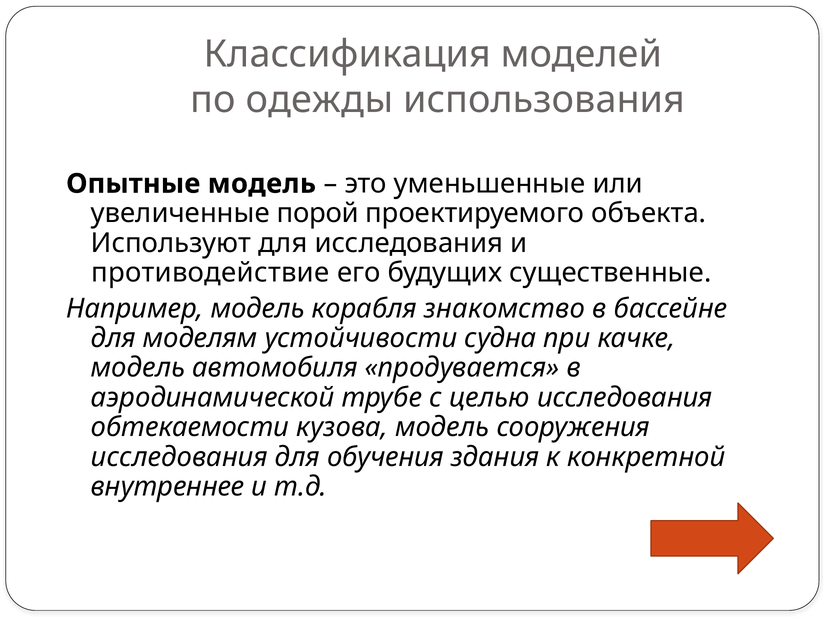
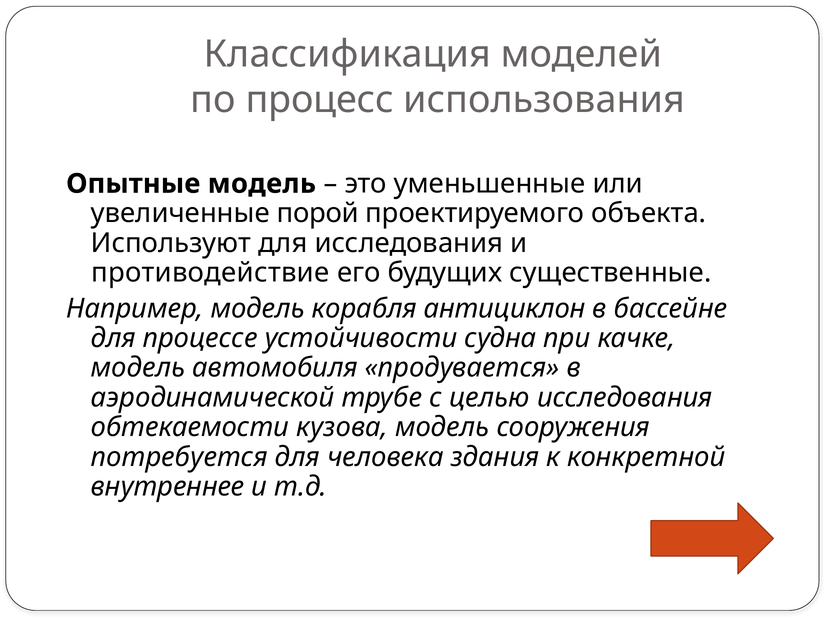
одежды: одежды -> процесс
знакомство: знакомство -> антициклон
моделям: моделям -> процессе
исследования at (179, 457): исследования -> потребуется
обучения: обучения -> человека
